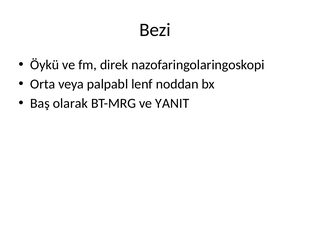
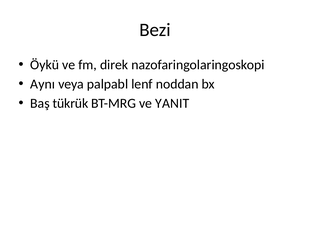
Orta: Orta -> Aynı
olarak: olarak -> tükrük
